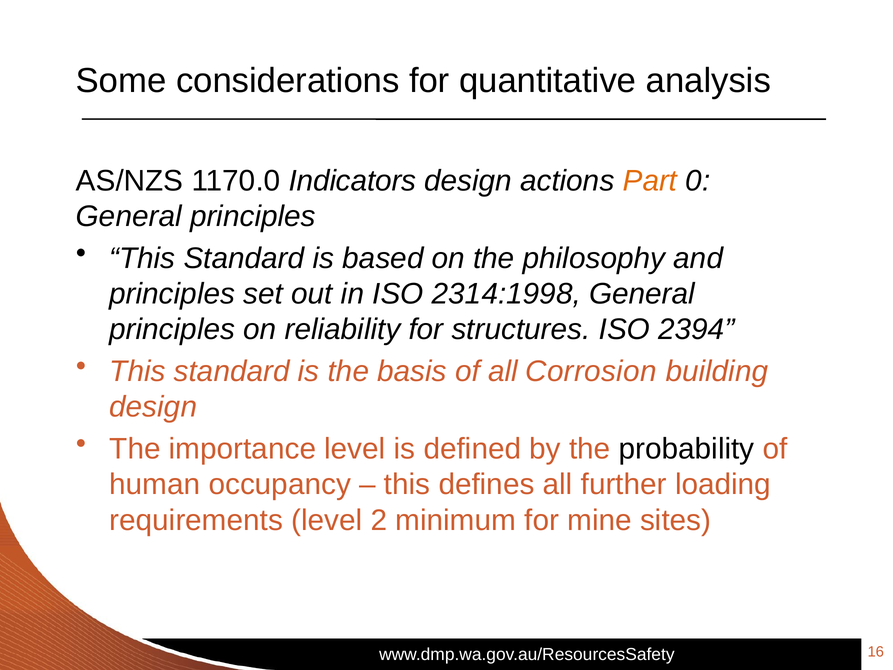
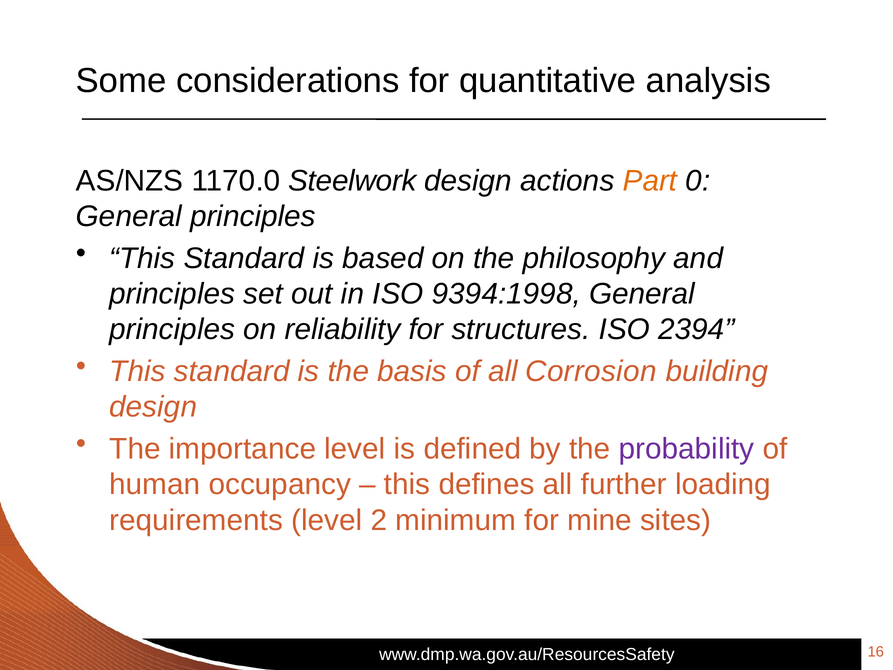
Indicators: Indicators -> Steelwork
2314:1998: 2314:1998 -> 9394:1998
probability colour: black -> purple
